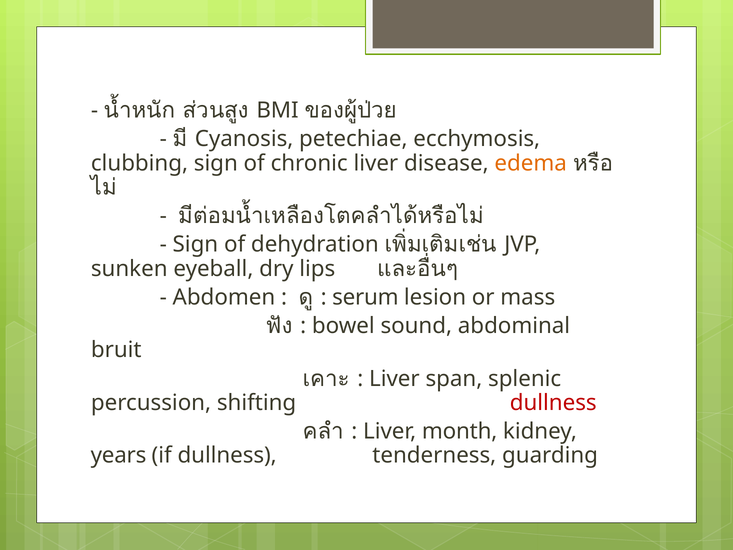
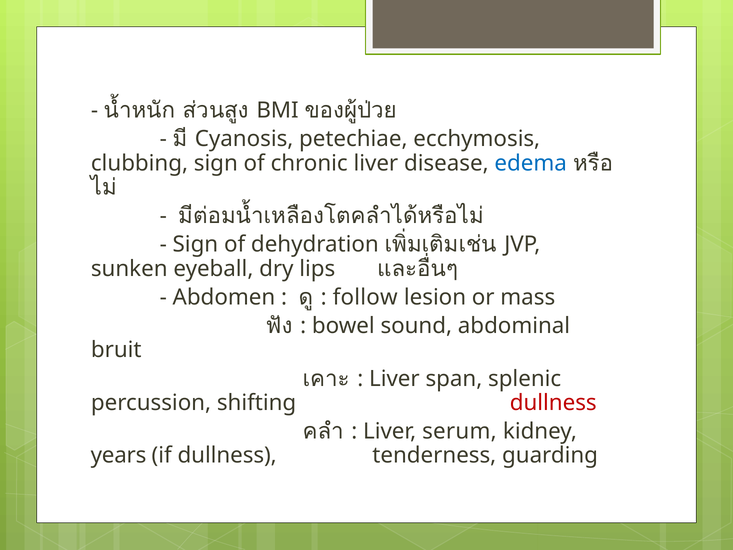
edema colour: orange -> blue
serum: serum -> follow
month: month -> serum
